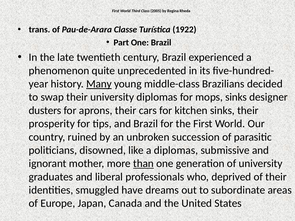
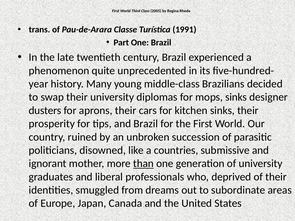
1922: 1922 -> 1991
Many underline: present -> none
a diplomas: diplomas -> countries
have: have -> from
